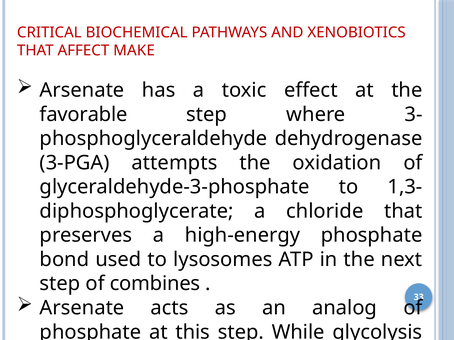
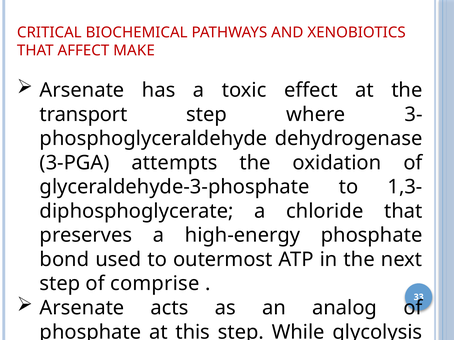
favorable: favorable -> transport
lysosomes: lysosomes -> outermost
combines: combines -> comprise
